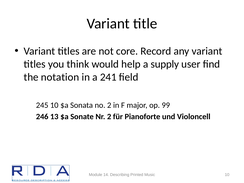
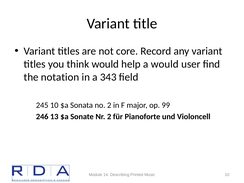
a supply: supply -> would
241: 241 -> 343
